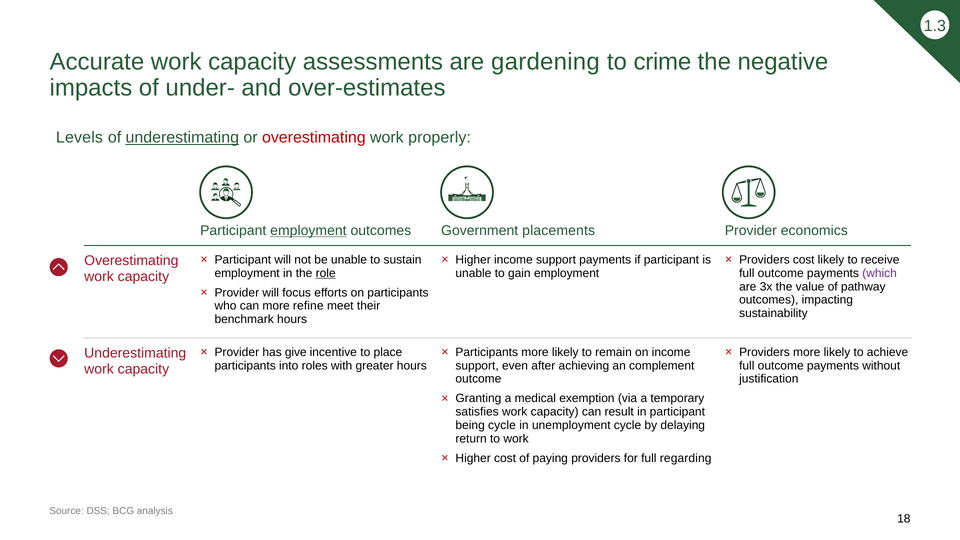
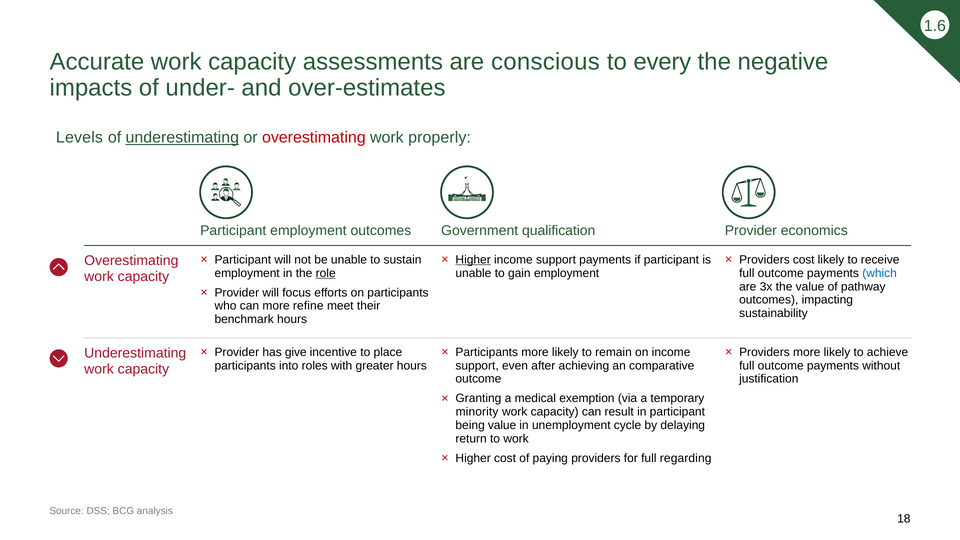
1.3: 1.3 -> 1.6
gardening: gardening -> conscious
crime: crime -> every
employment at (308, 231) underline: present -> none
placements: placements -> qualification
Higher at (473, 260) underline: none -> present
which colour: purple -> blue
complement: complement -> comparative
satisfies: satisfies -> minority
being cycle: cycle -> value
